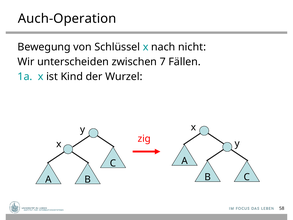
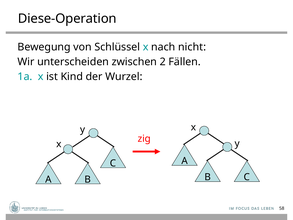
Auch-Operation: Auch-Operation -> Diese-Operation
7: 7 -> 2
